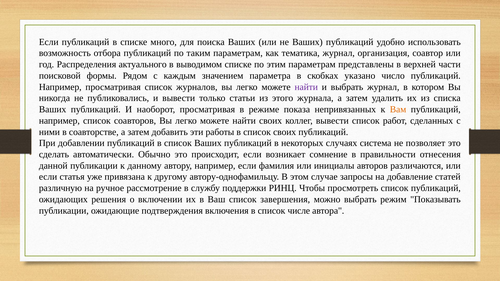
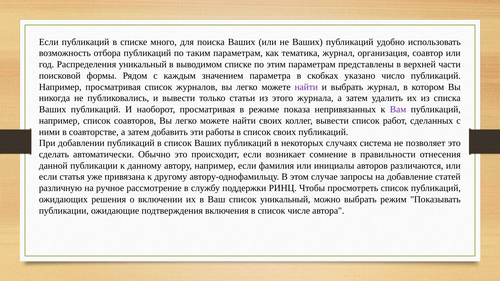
Распределения актуального: актуального -> уникальный
Вам colour: orange -> purple
список завершения: завершения -> уникальный
